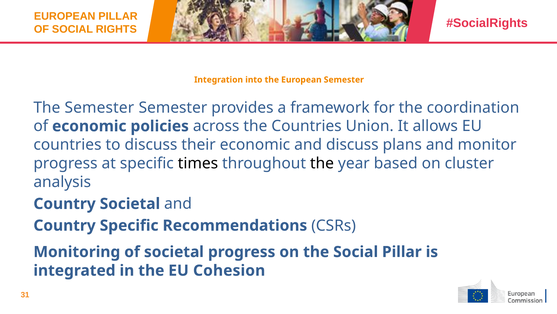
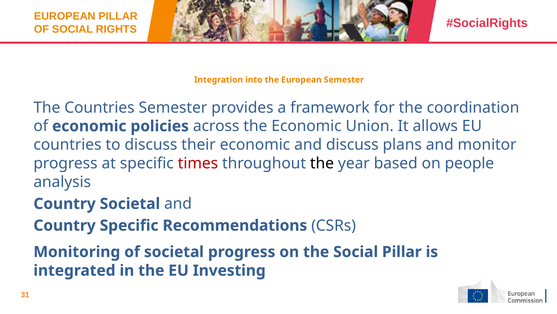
The Semester: Semester -> Countries
the Countries: Countries -> Economic
times colour: black -> red
cluster: cluster -> people
Cohesion: Cohesion -> Investing
